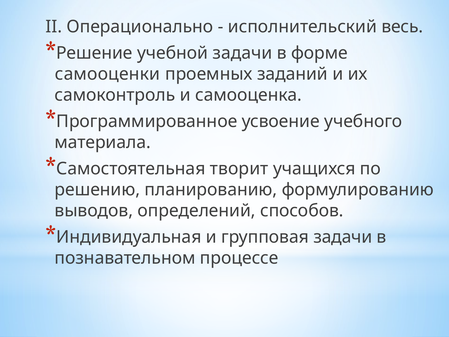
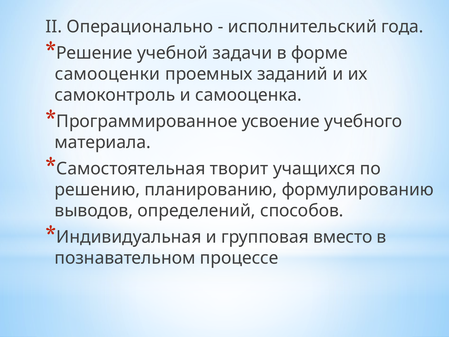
весь: весь -> года
групповая задачи: задачи -> вместо
